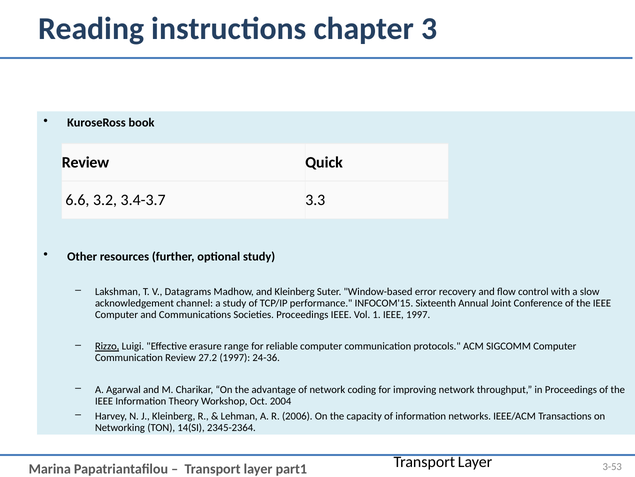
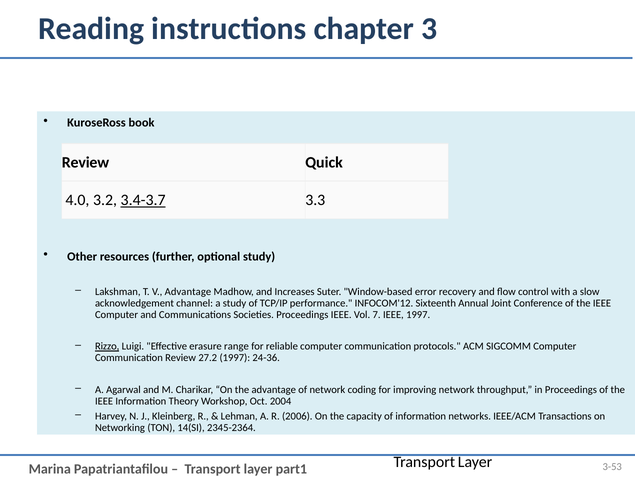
6.6: 6.6 -> 4.0
3.4-3.7 underline: none -> present
V Datagrams: Datagrams -> Advantage
and Kleinberg: Kleinberg -> Increases
INFOCOM'15: INFOCOM'15 -> INFOCOM'12
1: 1 -> 7
